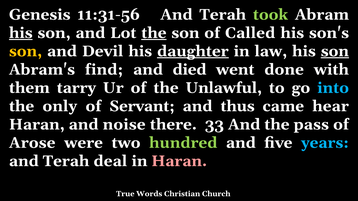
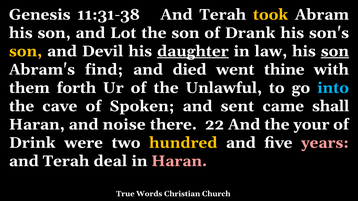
11:31-56: 11:31-56 -> 11:31-38
took colour: light green -> yellow
his at (21, 33) underline: present -> none
the at (154, 33) underline: present -> none
Called: Called -> Drank
done: done -> thine
tarry: tarry -> forth
only: only -> cave
Servant: Servant -> Spoken
thus: thus -> sent
hear: hear -> shall
33: 33 -> 22
pass: pass -> your
Arose: Arose -> Drink
hundred colour: light green -> yellow
years colour: light blue -> pink
